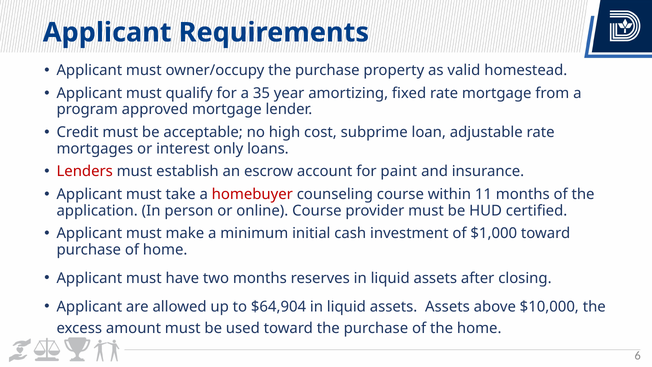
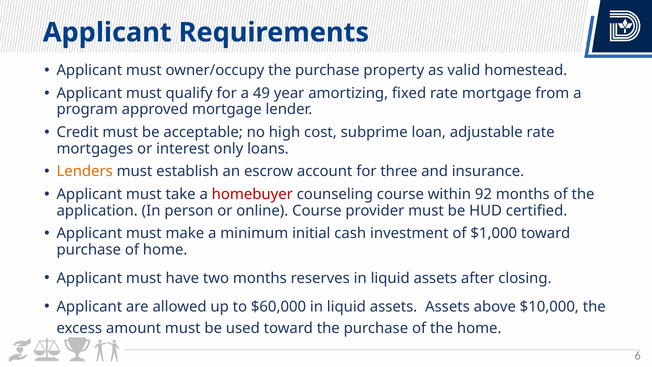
35: 35 -> 49
Lenders colour: red -> orange
paint: paint -> three
11: 11 -> 92
$64,904: $64,904 -> $60,000
